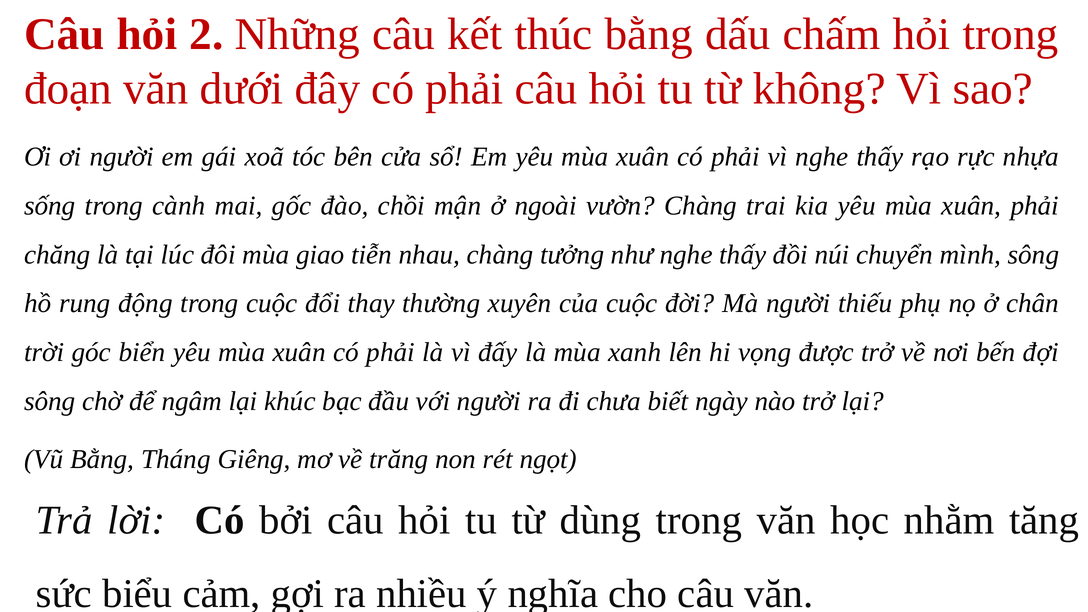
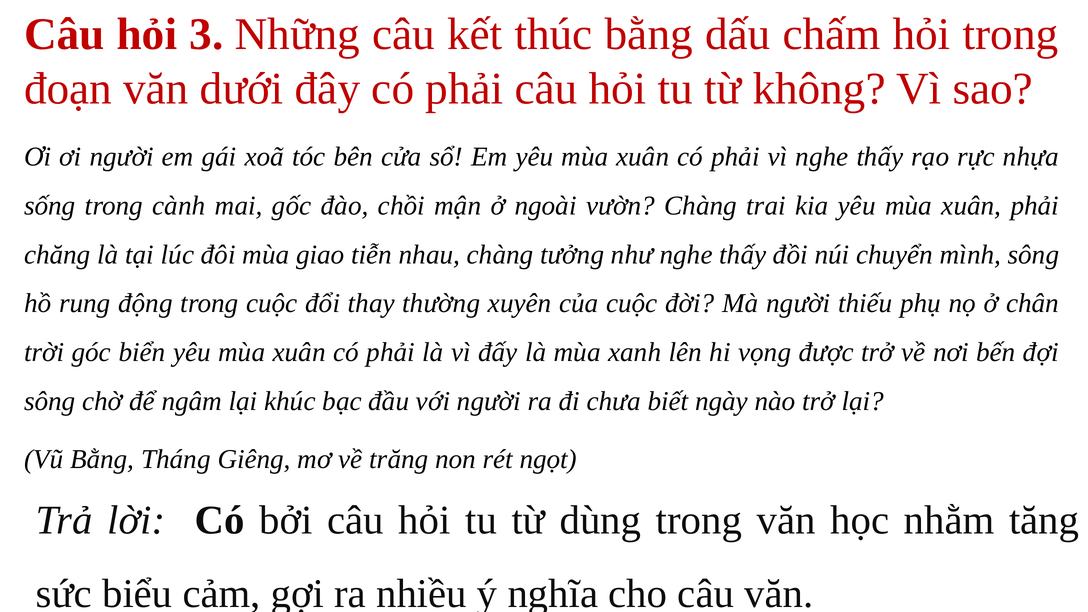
2: 2 -> 3
